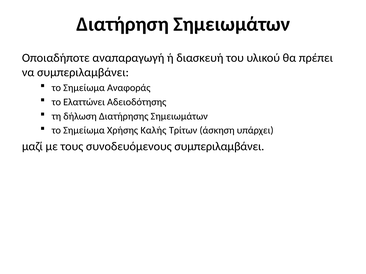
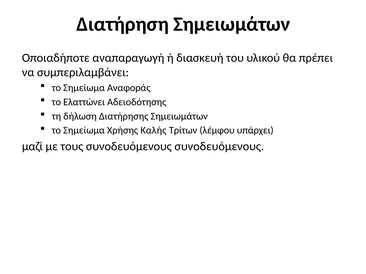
άσκηση: άσκηση -> λέμφου
συνοδευόμενους συμπεριλαμβάνει: συμπεριλαμβάνει -> συνοδευόμενους
